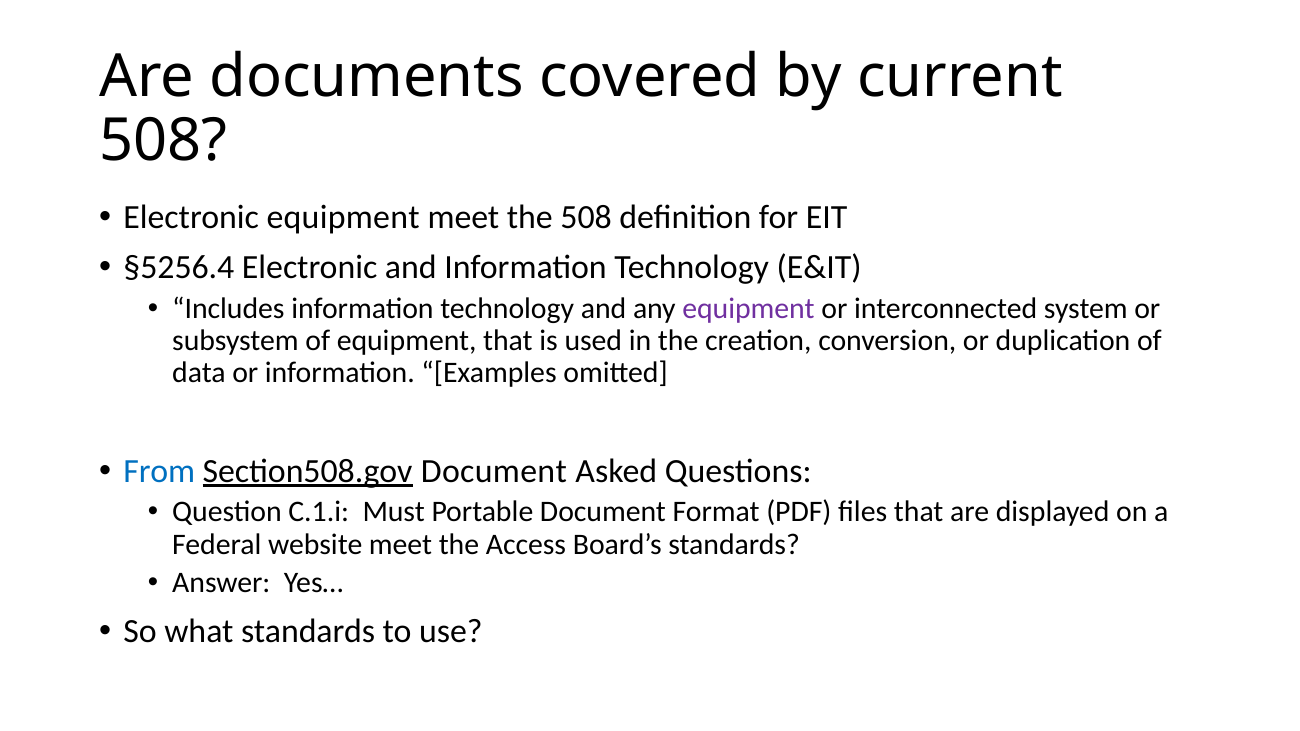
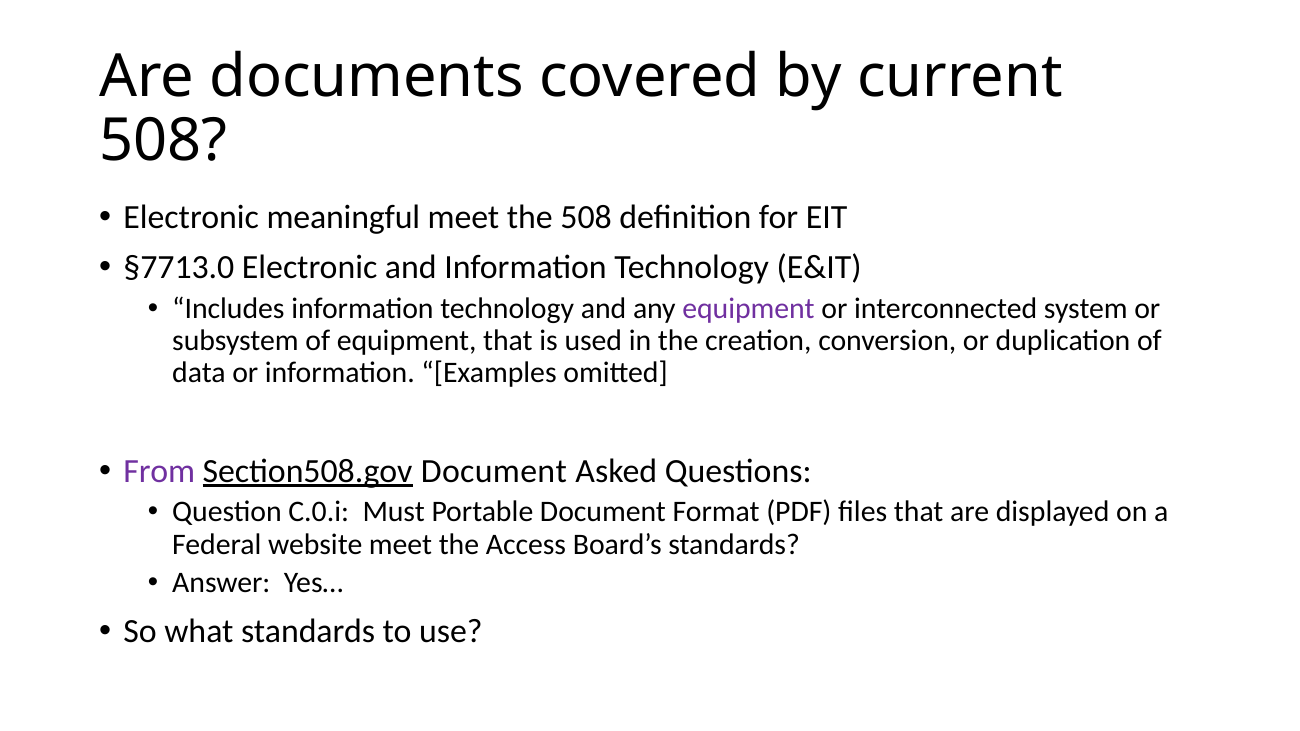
Electronic equipment: equipment -> meaningful
§5256.4: §5256.4 -> §7713.0
From colour: blue -> purple
C.1.i: C.1.i -> C.0.i
